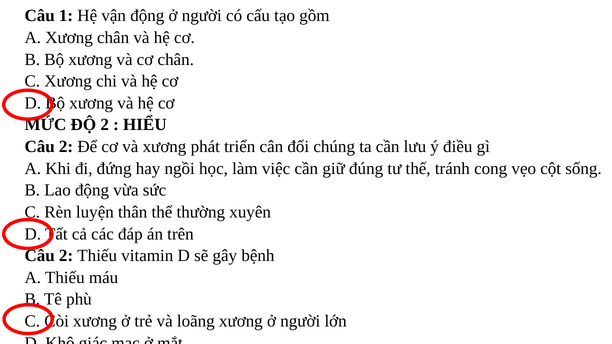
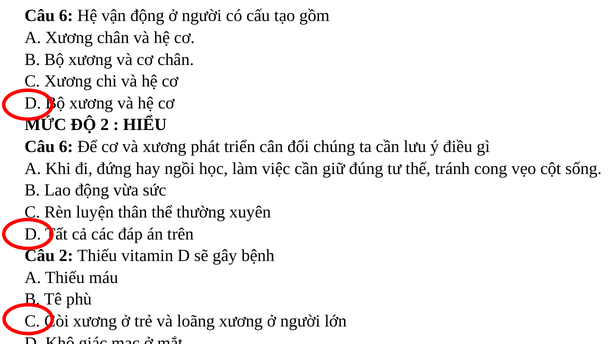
1 at (66, 16): 1 -> 6
2 at (66, 147): 2 -> 6
